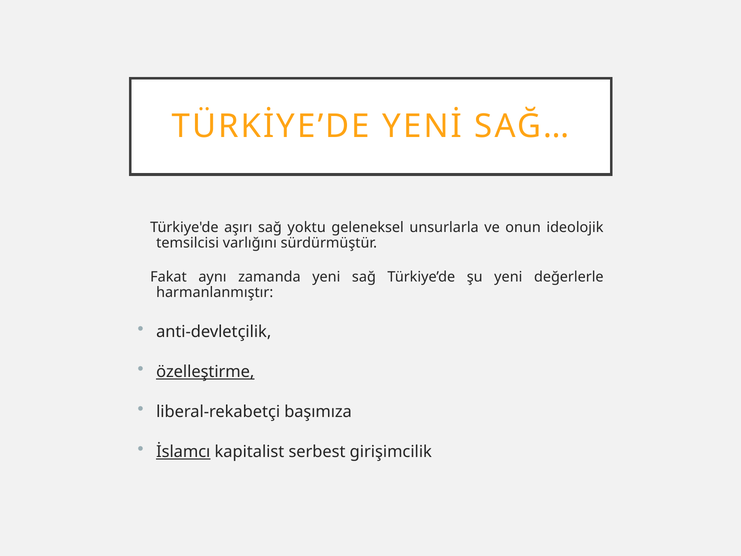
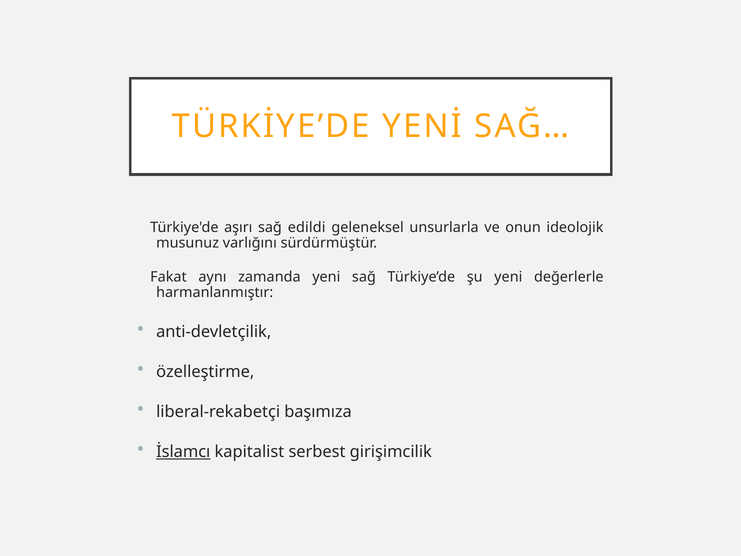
yoktu: yoktu -> edildi
temsilcisi: temsilcisi -> musunuz
özelleştirme underline: present -> none
